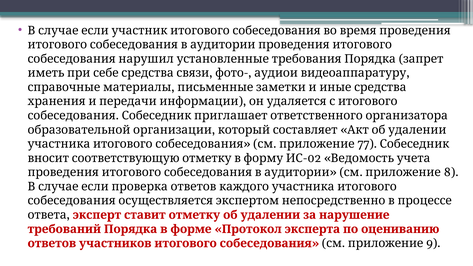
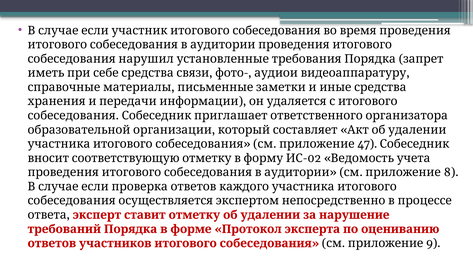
77: 77 -> 47
